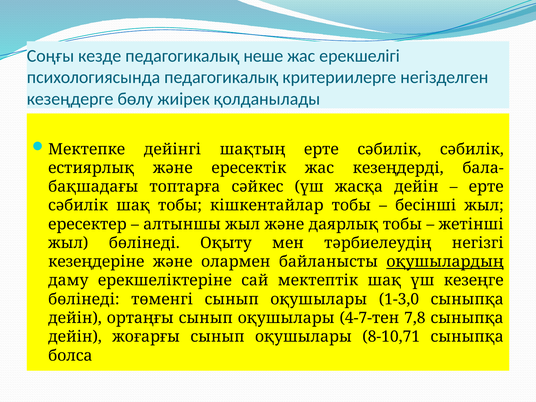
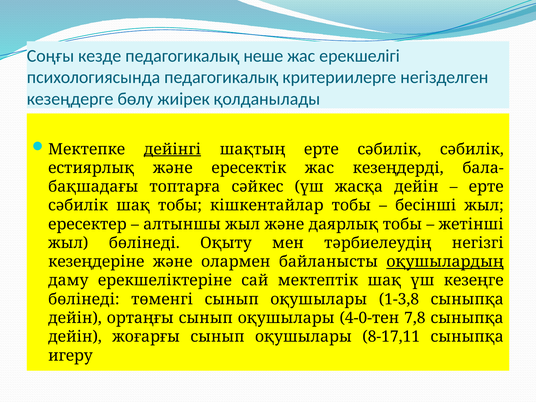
дейінгі underline: none -> present
1-3,0: 1-3,0 -> 1-3,8
4-7-тен: 4-7-тен -> 4-0-тен
8-10,71: 8-10,71 -> 8-17,11
болса: болса -> игеру
